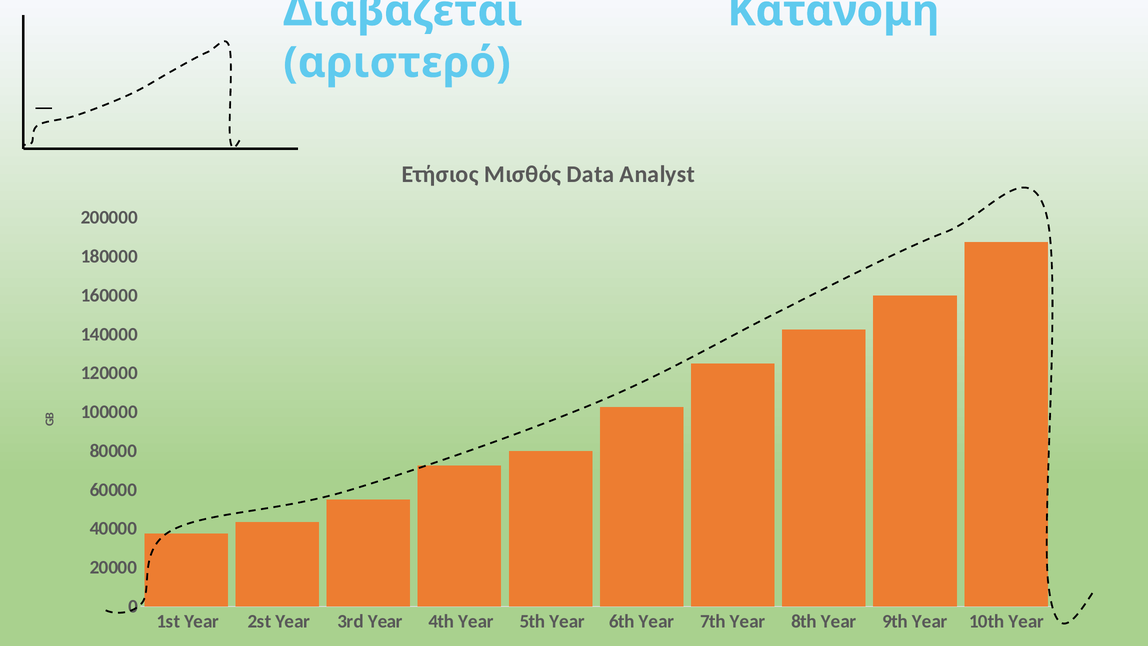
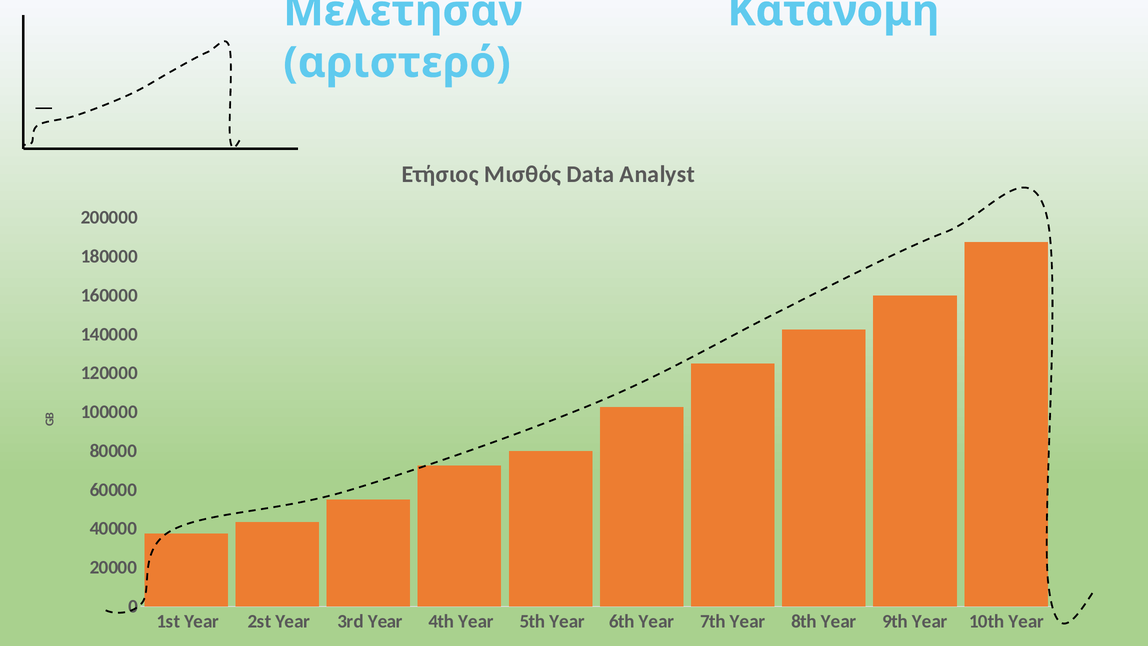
Διαβάζεται: Διαβάζεται -> Μελέτησαν
